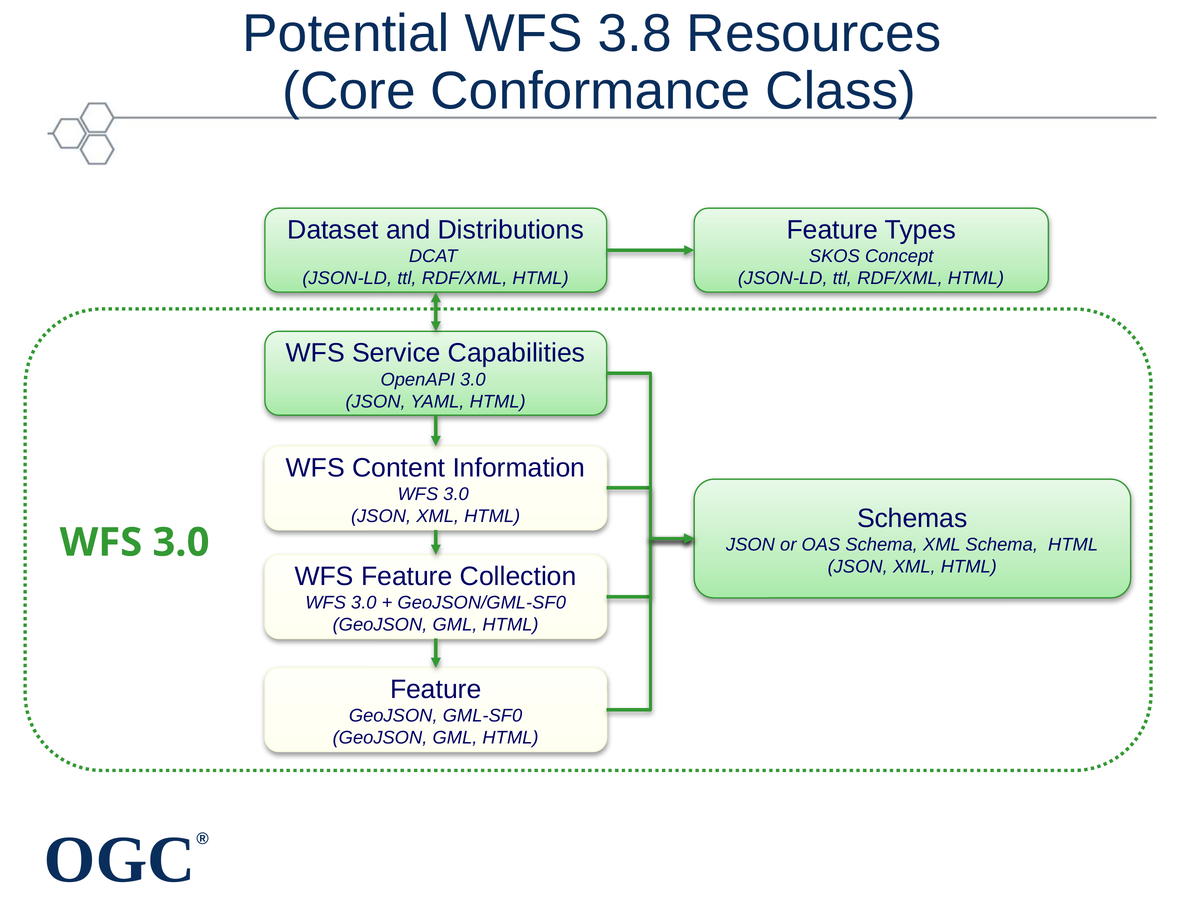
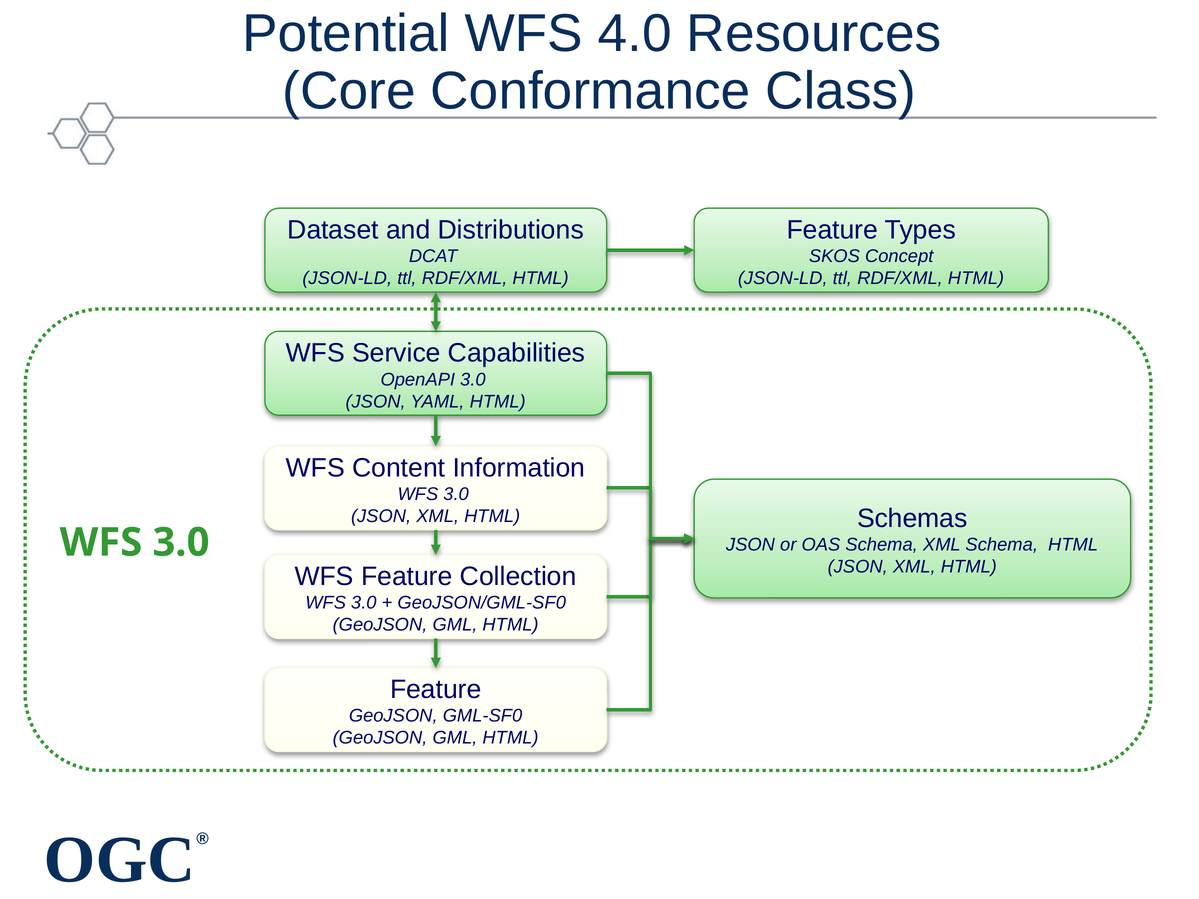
3.8: 3.8 -> 4.0
